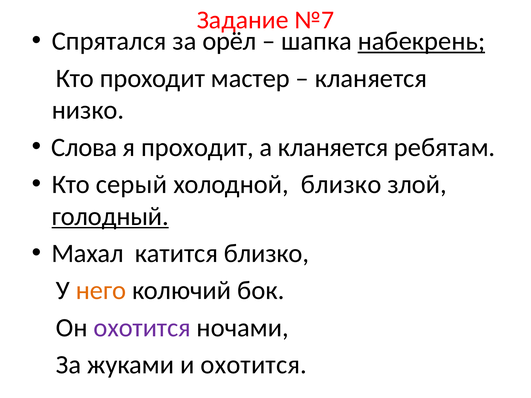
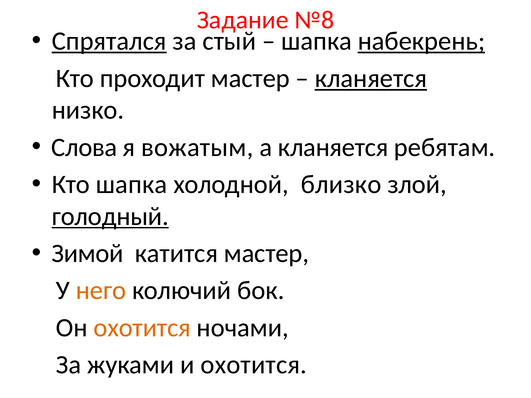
№7: №7 -> №8
Спрятался underline: none -> present
орёл: орёл -> стый
кланяется at (371, 78) underline: none -> present
я проходит: проходит -> вожатым
Кто серый: серый -> шапка
Махал: Махал -> Зимой
катится близко: близко -> мастер
охотится at (142, 328) colour: purple -> orange
